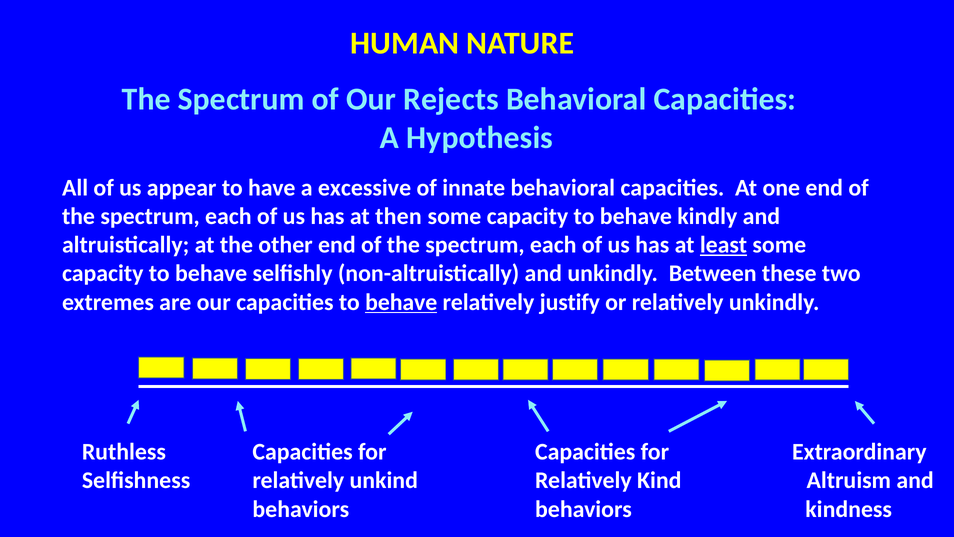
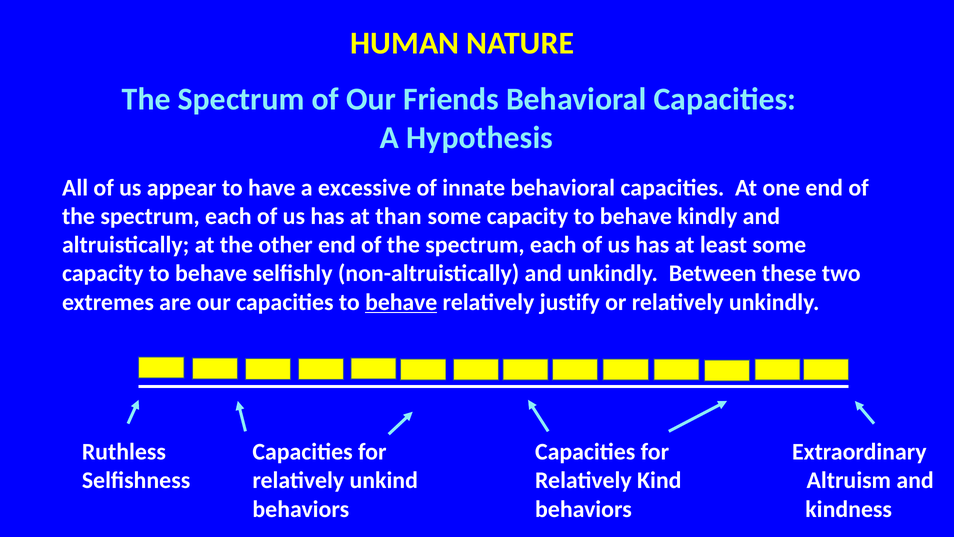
Rejects: Rejects -> Friends
then: then -> than
least underline: present -> none
